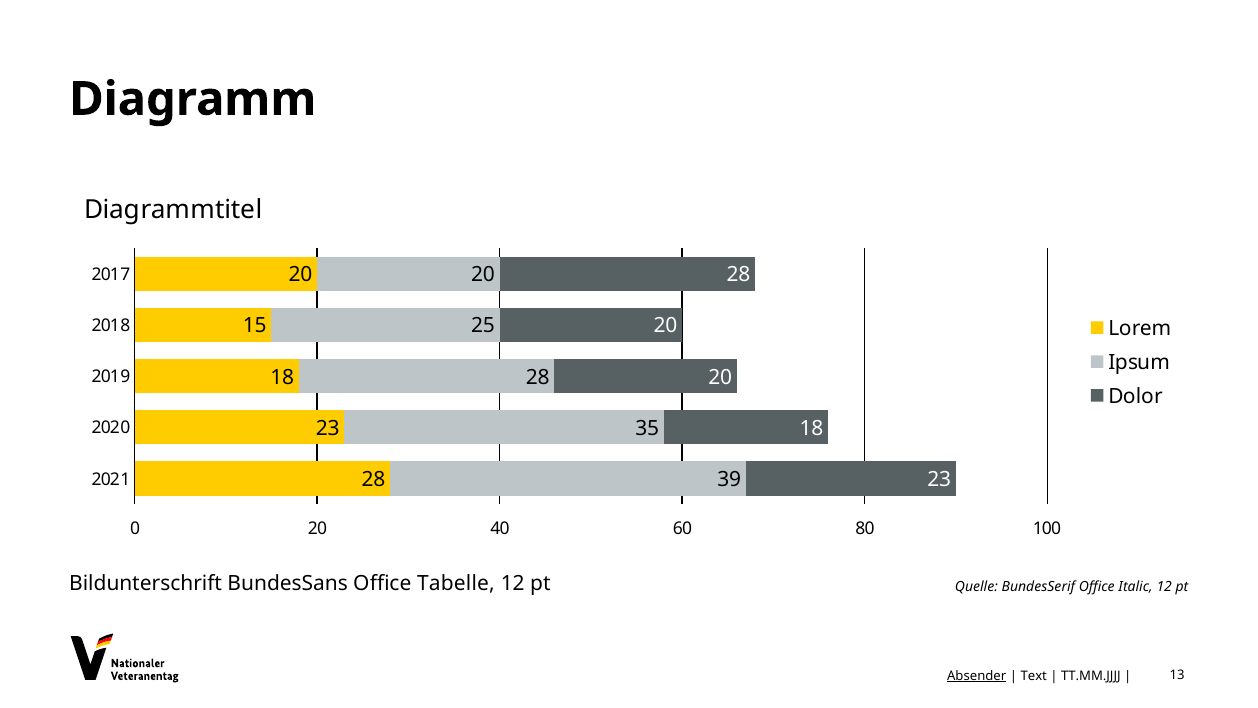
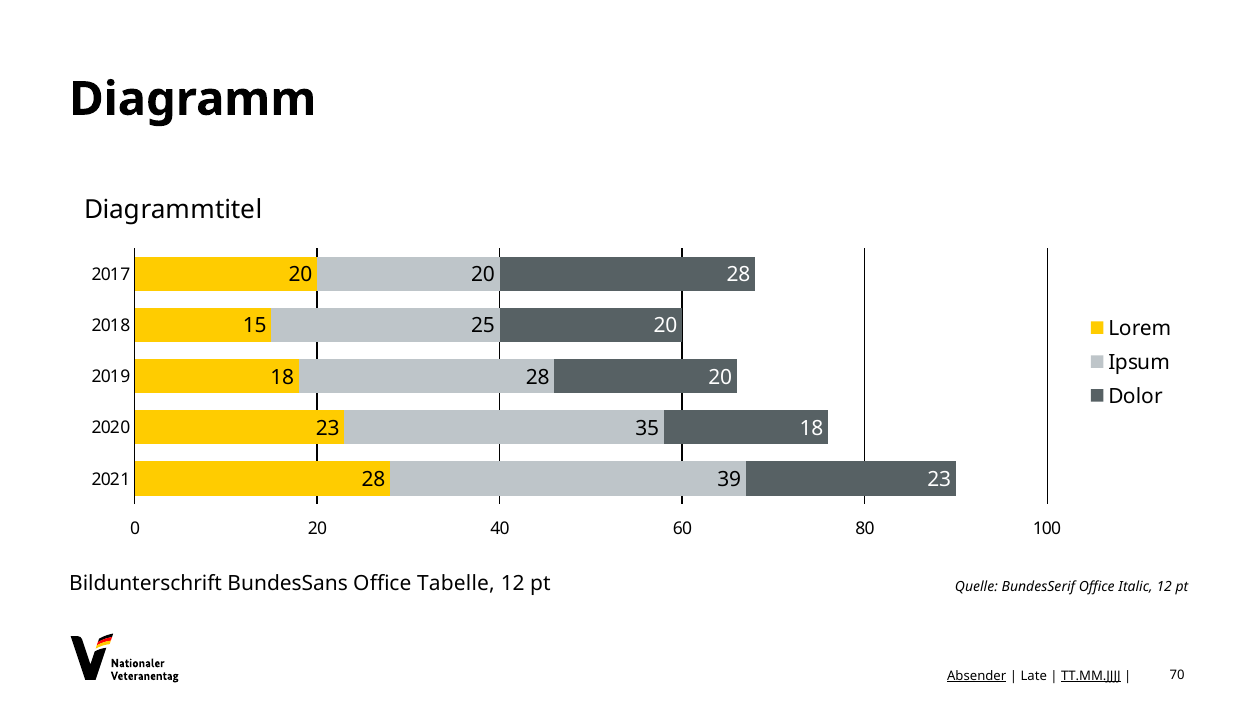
Text: Text -> Late
TT.MM.JJJJ underline: none -> present
13: 13 -> 70
